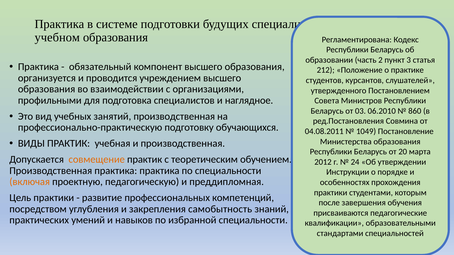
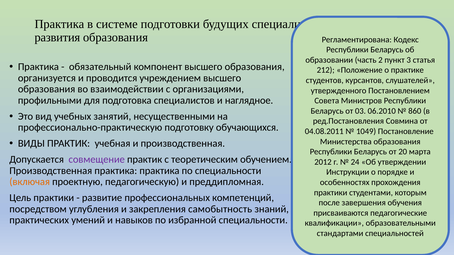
учебном: учебном -> развития
занятий производственная: производственная -> несущественными
совмещение colour: orange -> purple
